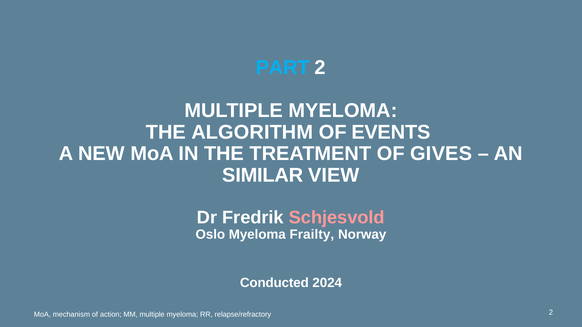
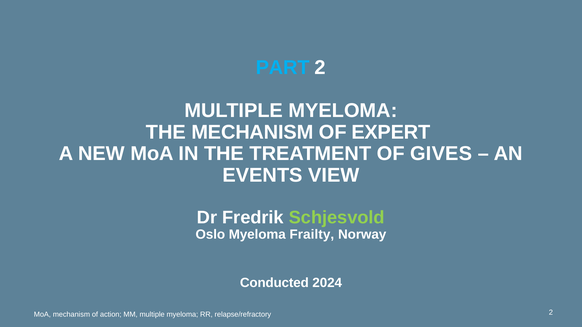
THE ALGORITHM: ALGORITHM -> MECHANISM
EVENTS: EVENTS -> EXPERT
SIMILAR: SIMILAR -> EVENTS
Schjesvold colour: pink -> light green
